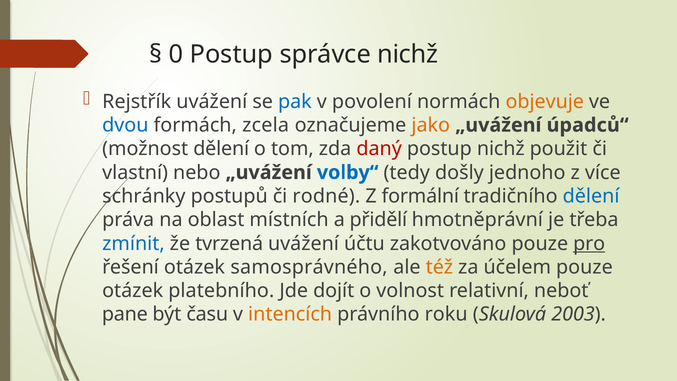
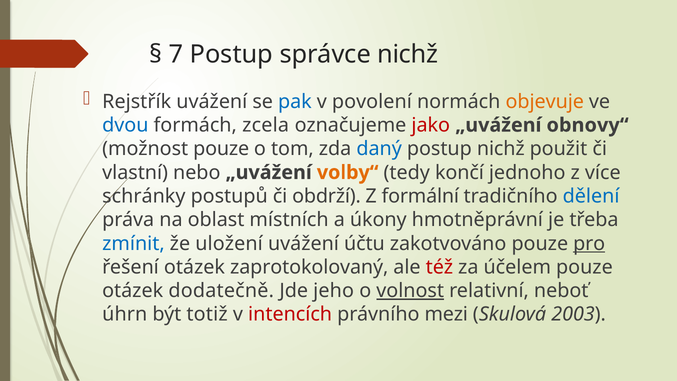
0: 0 -> 7
jako colour: orange -> red
úpadců“: úpadců“ -> obnovy“
možnost dělení: dělení -> pouze
daný colour: red -> blue
volby“ colour: blue -> orange
došly: došly -> končí
rodné: rodné -> obdrží
přidělí: přidělí -> úkony
tvrzená: tvrzená -> uložení
samosprávného: samosprávného -> zaprotokolovaný
též colour: orange -> red
platebního: platebního -> dodatečně
dojít: dojít -> jeho
volnost underline: none -> present
pane: pane -> úhrn
času: času -> totiž
intencích colour: orange -> red
roku: roku -> mezi
